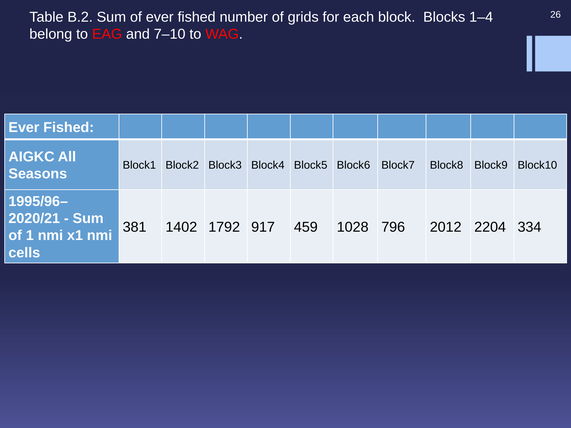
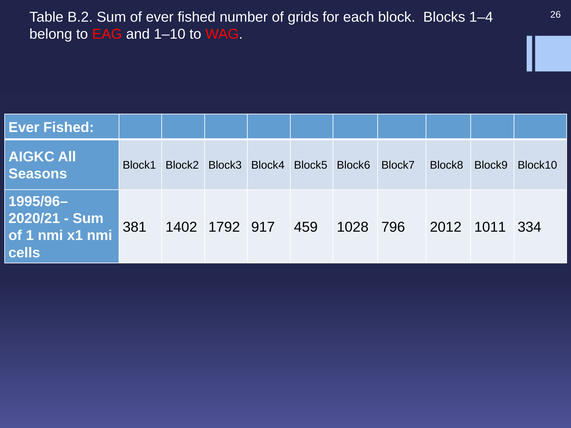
7–10: 7–10 -> 1–10
2204: 2204 -> 1011
